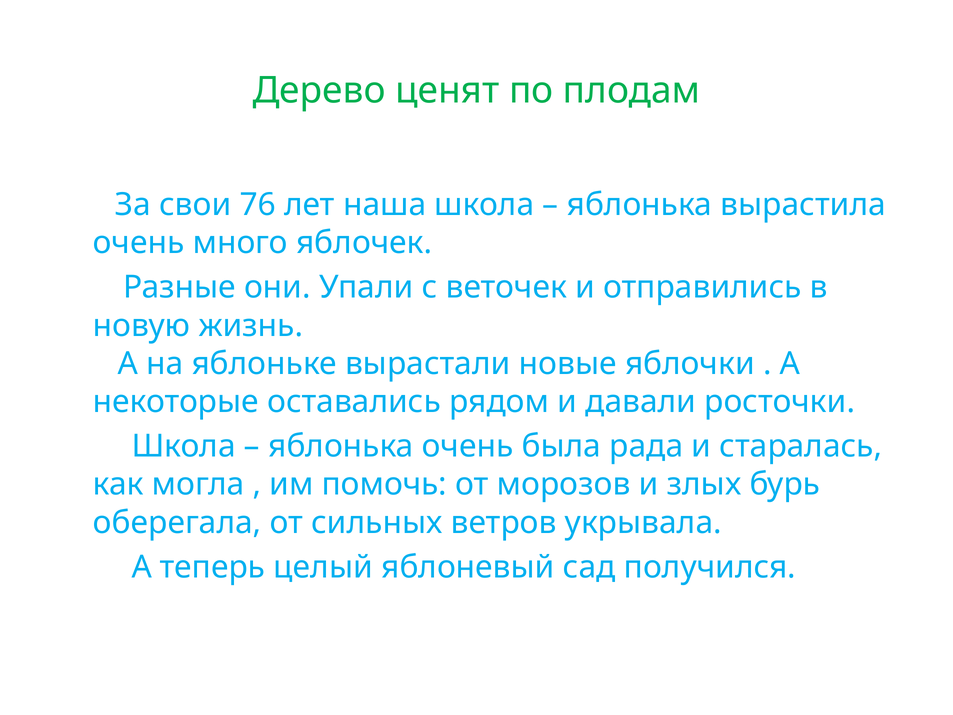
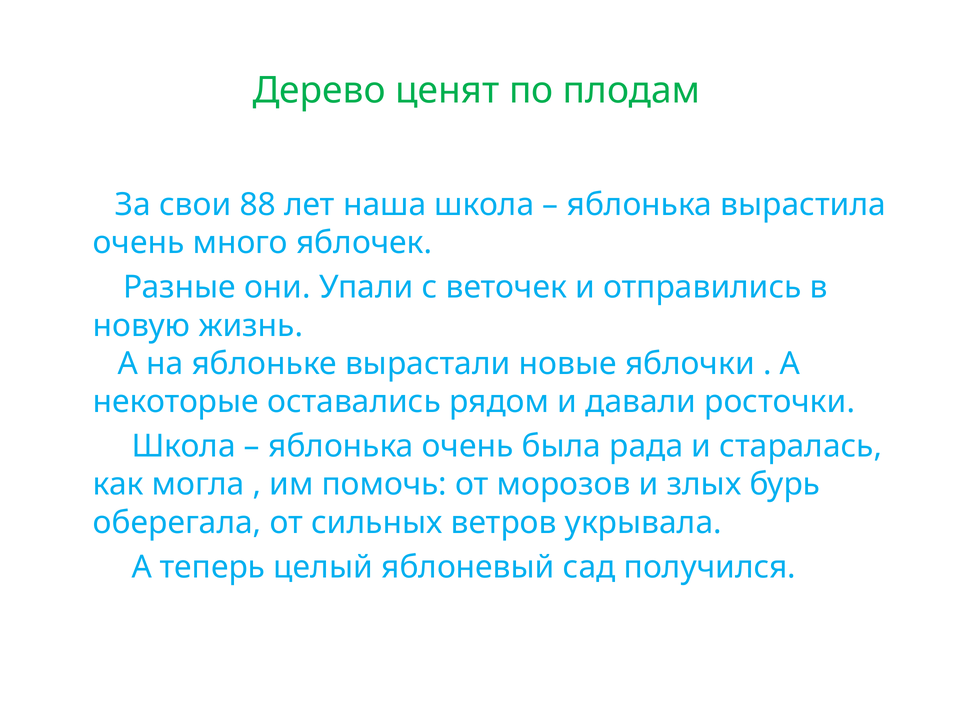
76: 76 -> 88
